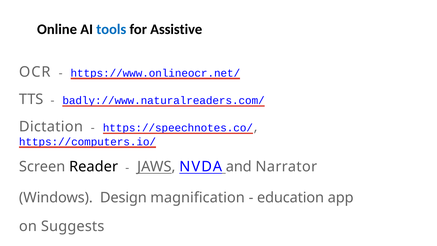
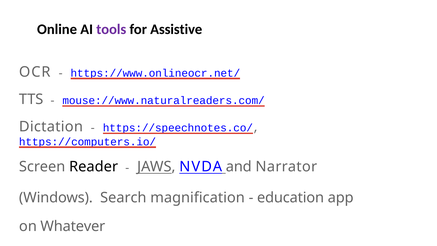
tools colour: blue -> purple
badly://www.naturalreaders.com/: badly://www.naturalreaders.com/ -> mouse://www.naturalreaders.com/
Design: Design -> Search
Suggests: Suggests -> Whatever
